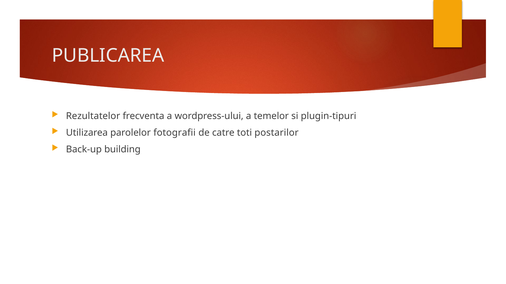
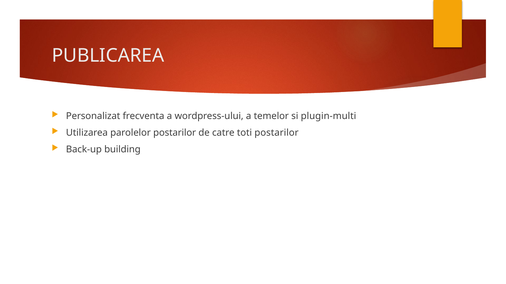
Rezultatelor: Rezultatelor -> Personalizat
plugin-tipuri: plugin-tipuri -> plugin-multi
parolelor fotografii: fotografii -> postarilor
